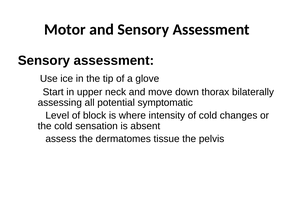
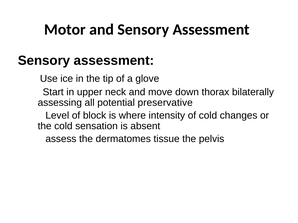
symptomatic: symptomatic -> preservative
